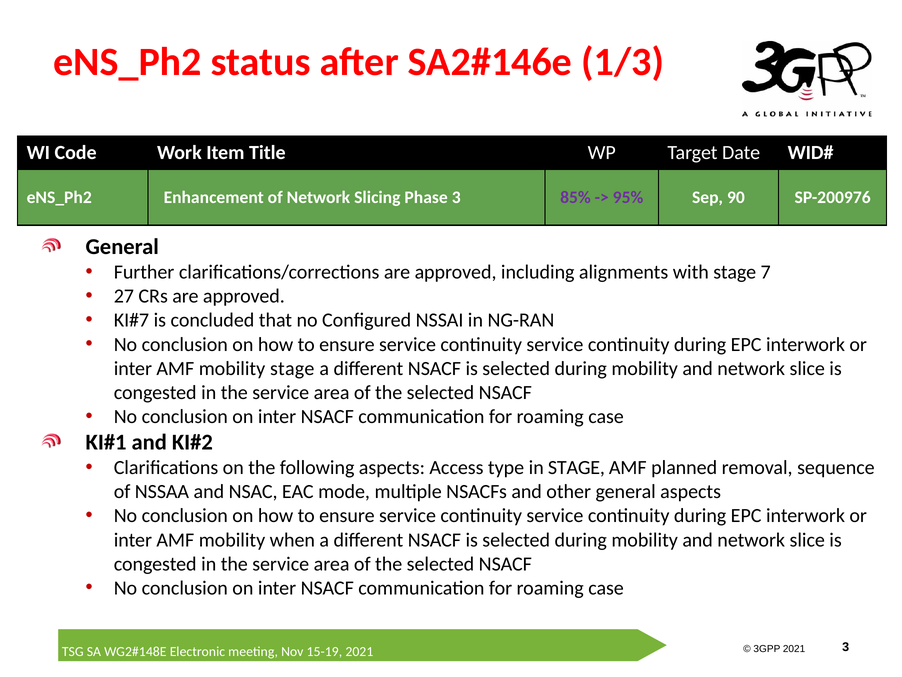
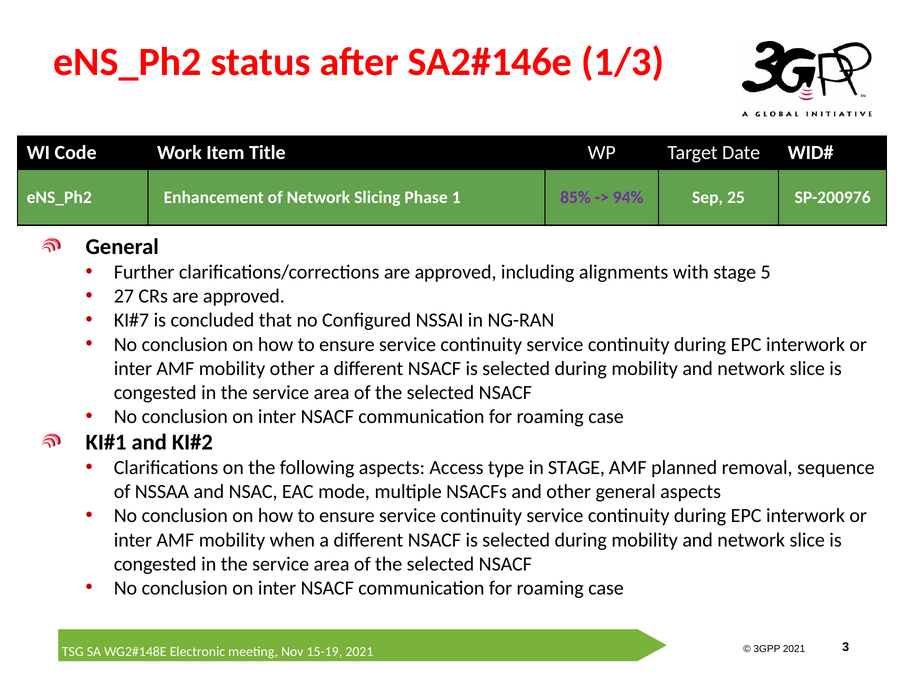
Phase 3: 3 -> 1
95%: 95% -> 94%
90: 90 -> 25
7: 7 -> 5
mobility stage: stage -> other
